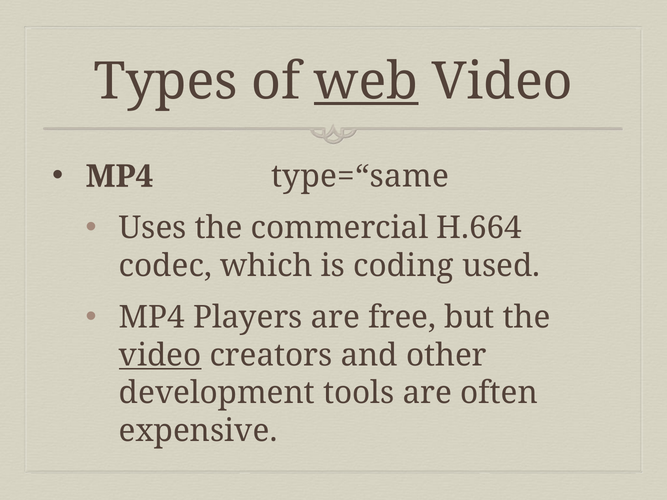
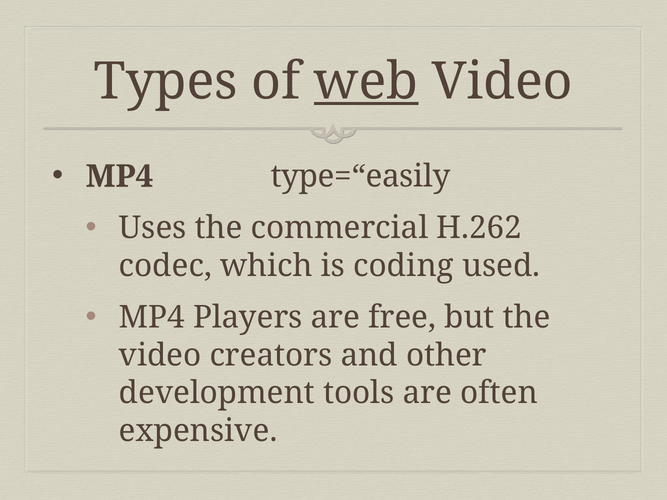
type=“same: type=“same -> type=“easily
H.664: H.664 -> H.262
video at (160, 355) underline: present -> none
